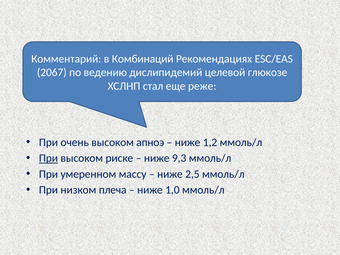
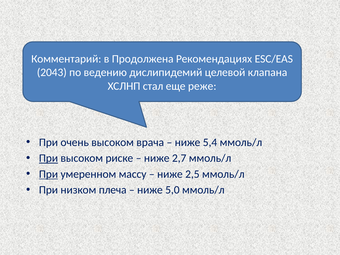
Комбинаций: Комбинаций -> Продолжена
2067: 2067 -> 2043
глюкозе: глюкозе -> клапана
апноэ: апноэ -> врача
1,2: 1,2 -> 5,4
9,3: 9,3 -> 2,7
При at (48, 174) underline: none -> present
1,0: 1,0 -> 5,0
